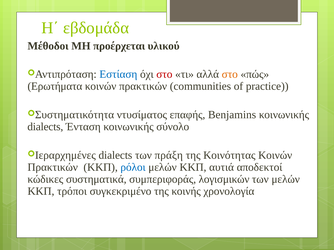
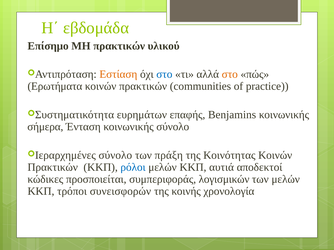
Μέθοδοι: Μέθοδοι -> Επίσημο
ΜΗ προέρχεται: προέρχεται -> πρακτικών
Εστίαση colour: blue -> orange
στο at (164, 74) colour: red -> blue
ντυσίματος: ντυσίματος -> ευρημάτων
dialects at (45, 127): dialects -> σήμερα
dialects at (115, 155): dialects -> σύνολο
συστηματικά: συστηματικά -> προσποιείται
συγκεκριμένο: συγκεκριμένο -> συνεισφορών
